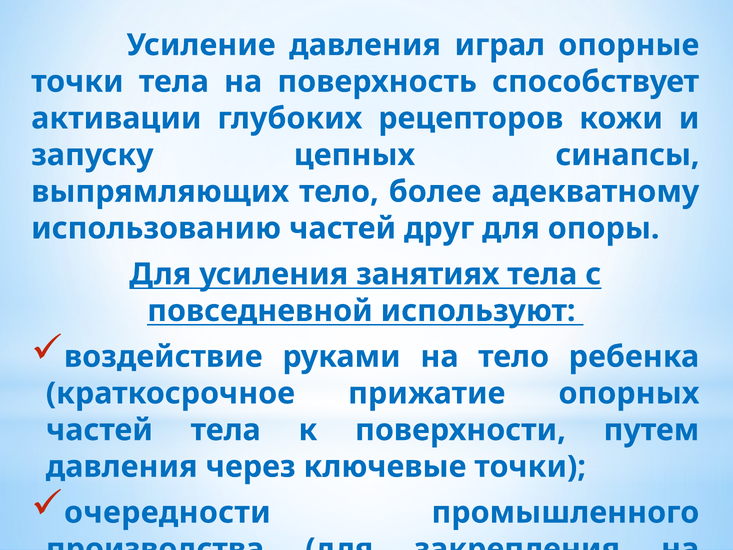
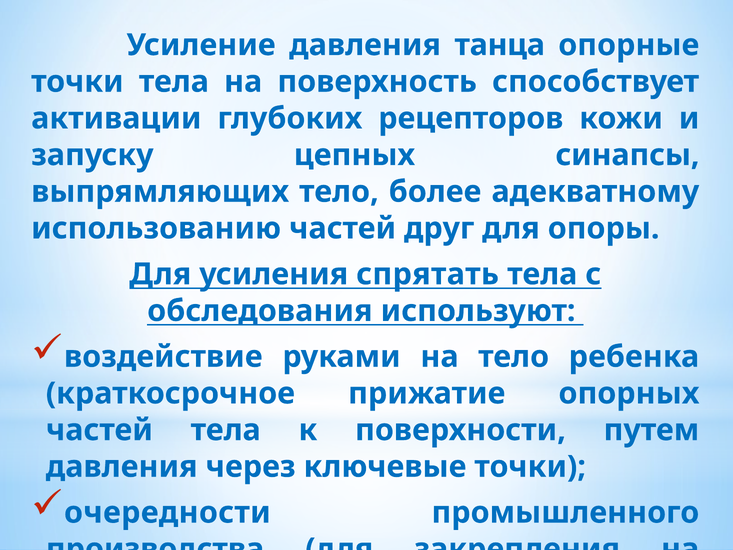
играл: играл -> танца
занятиях: занятиях -> спрятать
повседневной: повседневной -> обследования
